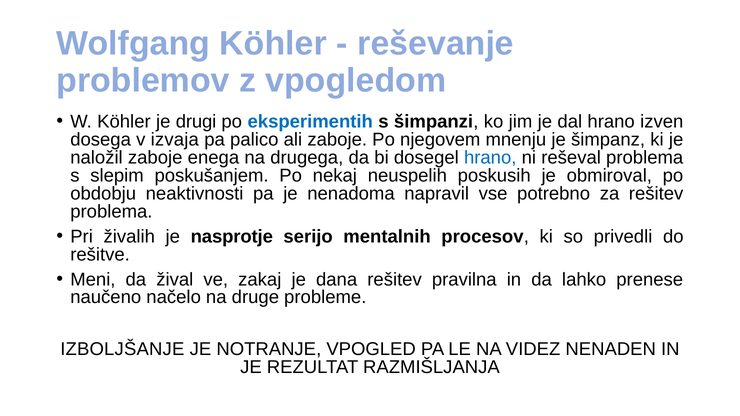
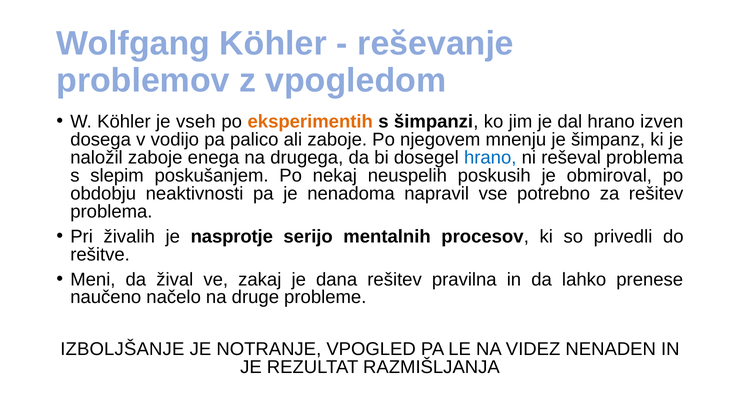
drugi: drugi -> vseh
eksperimentih colour: blue -> orange
izvaja: izvaja -> vodijo
